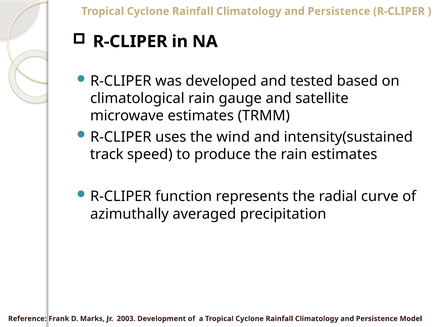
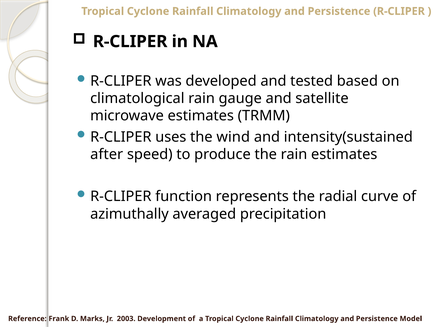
track: track -> after
